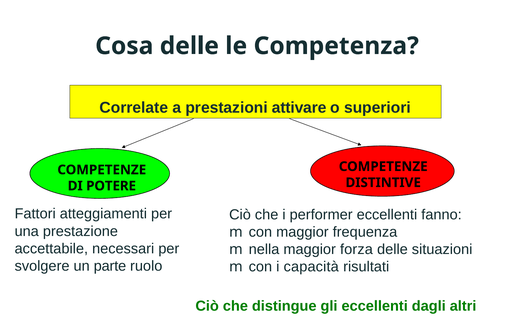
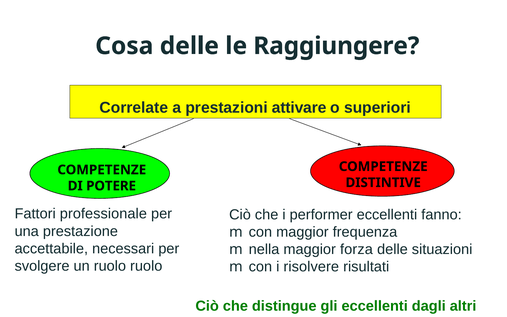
Competenza: Competenza -> Raggiungere
atteggiamenti: atteggiamenti -> professionale
un parte: parte -> ruolo
capacità: capacità -> risolvere
